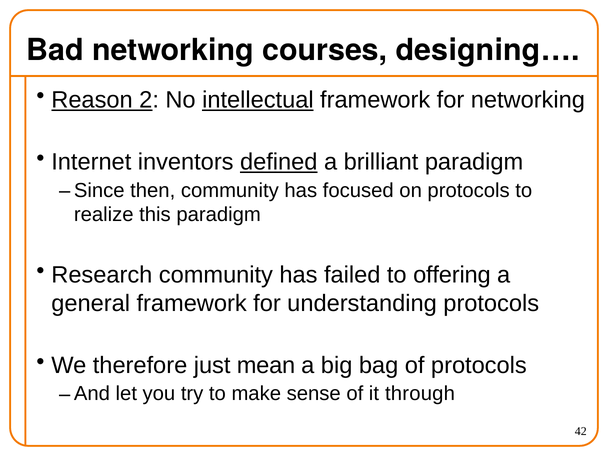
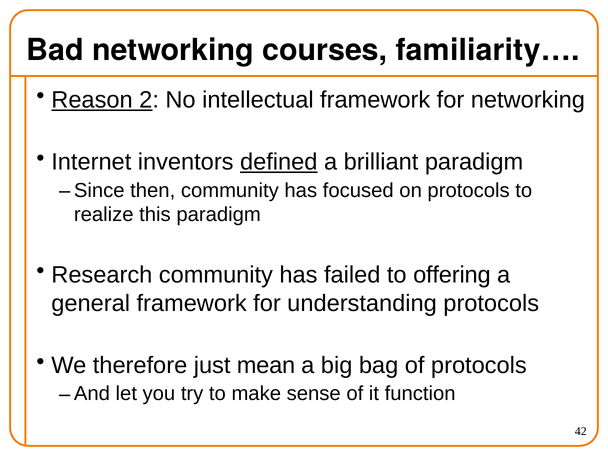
designing…: designing… -> familiarity…
intellectual underline: present -> none
through: through -> function
